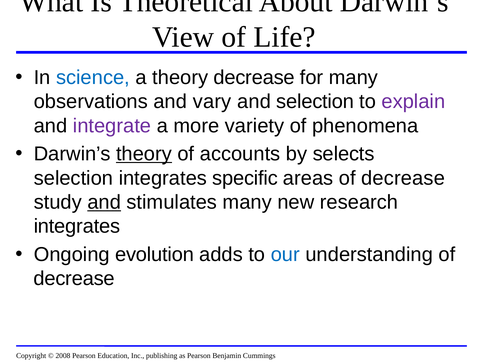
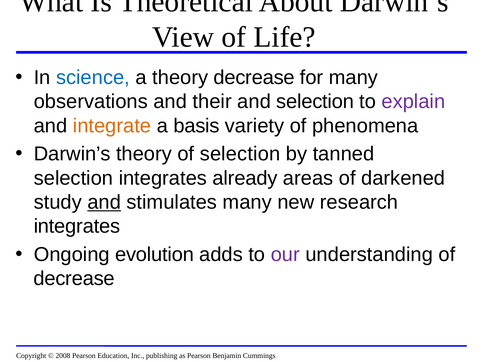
vary: vary -> their
integrate colour: purple -> orange
more: more -> basis
theory at (144, 154) underline: present -> none
of accounts: accounts -> selection
selects: selects -> tanned
specific: specific -> already
areas of decrease: decrease -> darkened
our colour: blue -> purple
